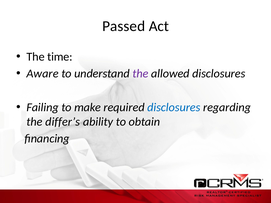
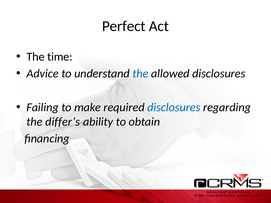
Passed: Passed -> Perfect
Aware: Aware -> Advice
the at (140, 74) colour: purple -> blue
